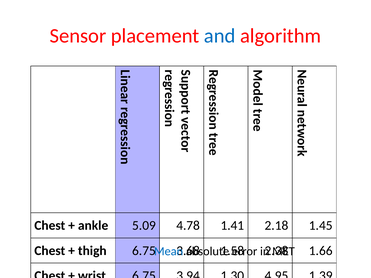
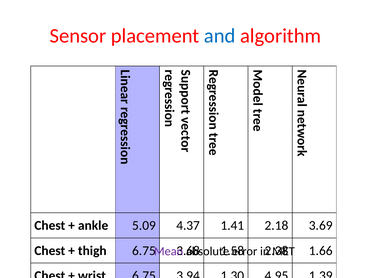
4.78: 4.78 -> 4.37
1.45: 1.45 -> 3.69
Mean colour: blue -> purple
